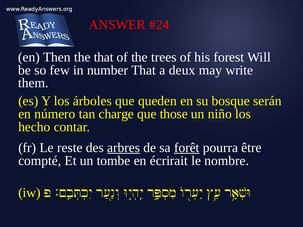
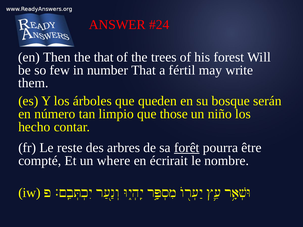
deux: deux -> fértil
charge: charge -> limpio
arbres underline: present -> none
tombe: tombe -> where
